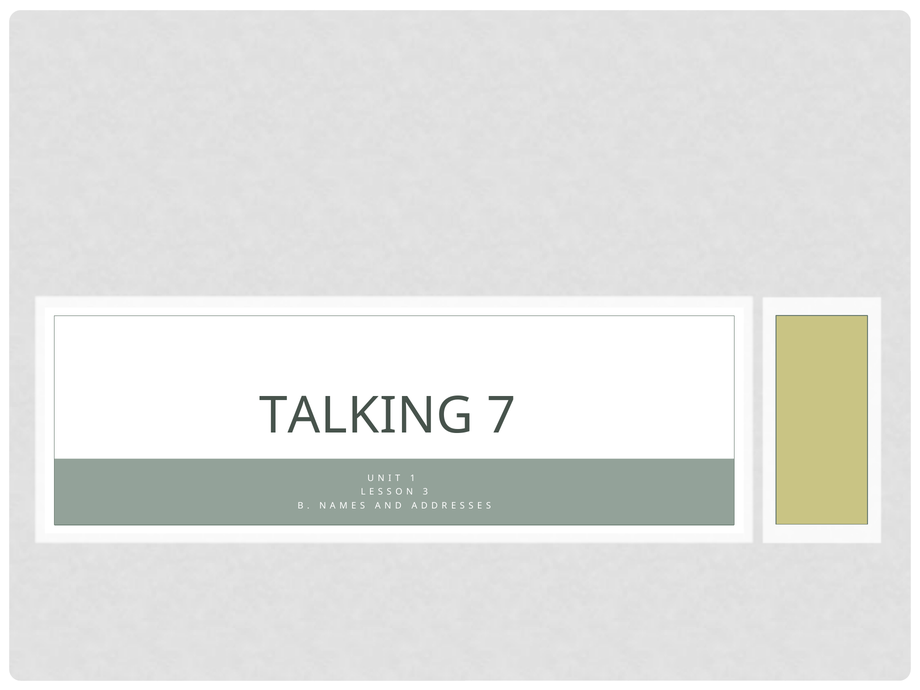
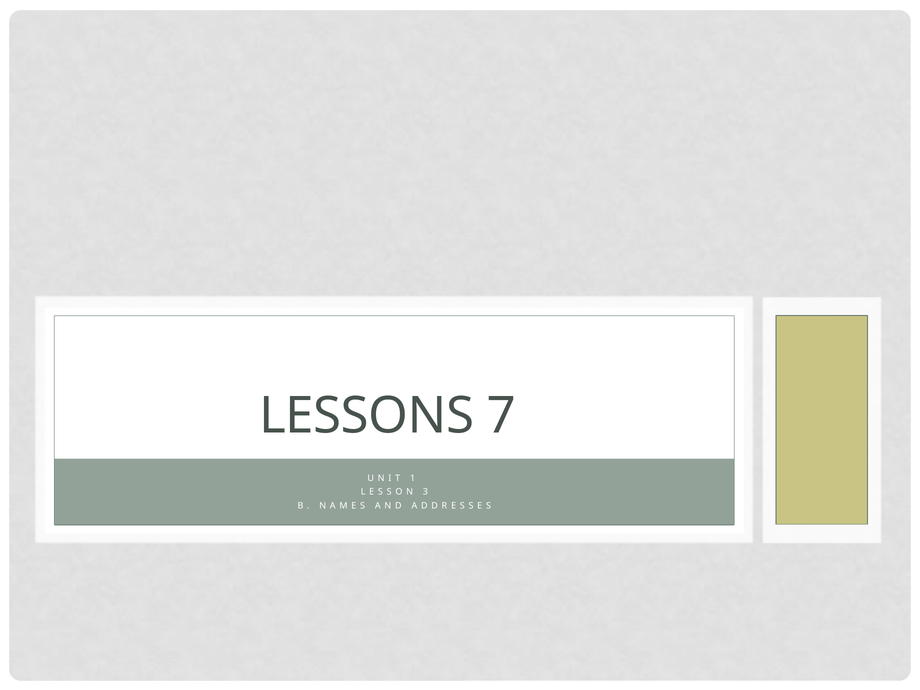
TALKING: TALKING -> LESSONS
